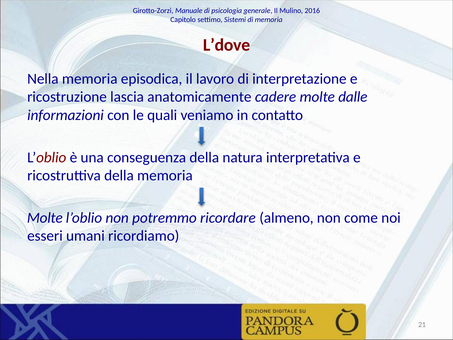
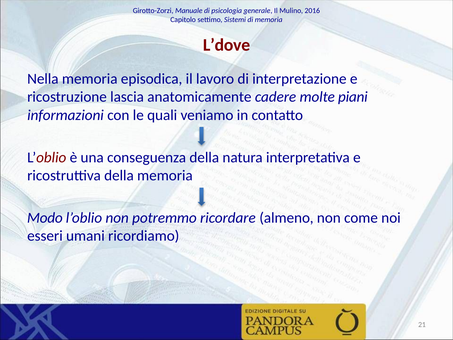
dalle: dalle -> piani
Molte at (45, 218): Molte -> Modo
